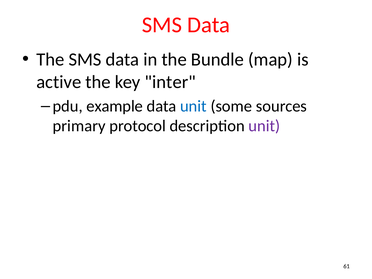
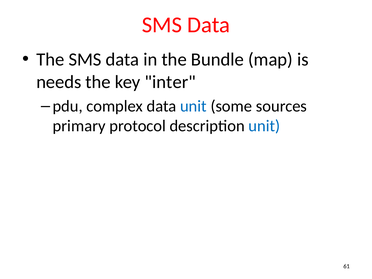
active: active -> needs
example: example -> complex
unit at (264, 126) colour: purple -> blue
